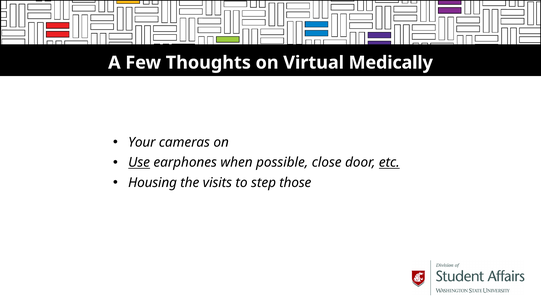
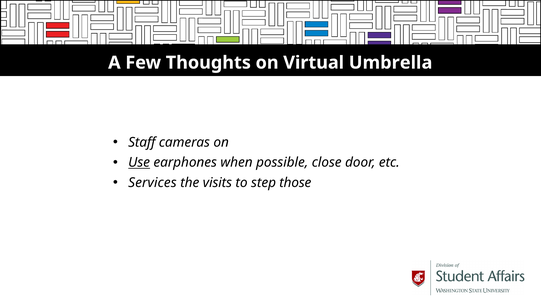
Medically: Medically -> Umbrella
Your: Your -> Staff
etc underline: present -> none
Housing: Housing -> Services
